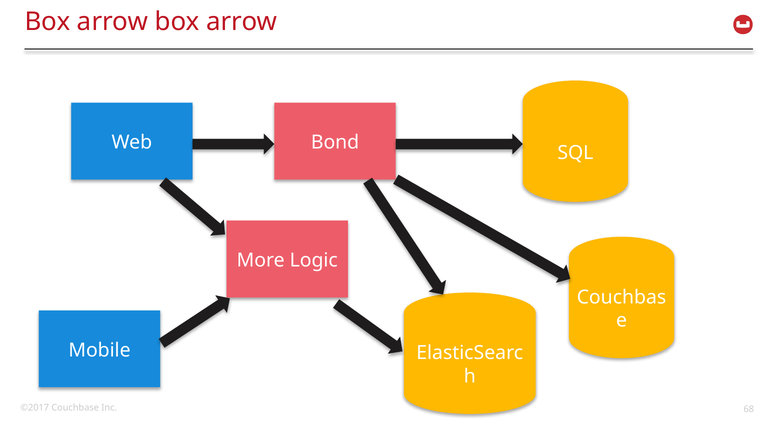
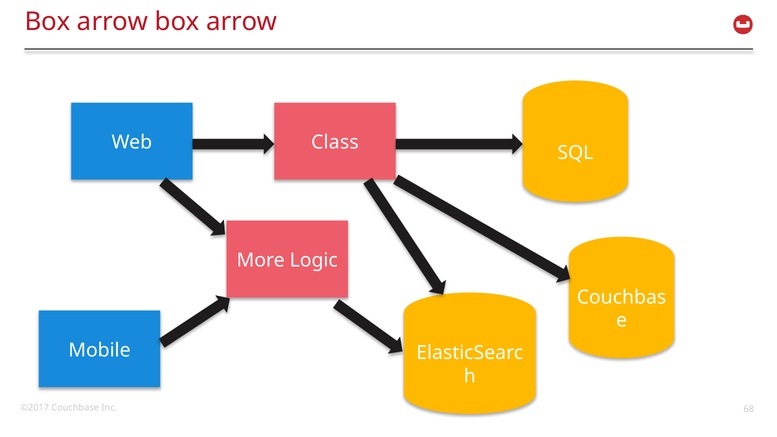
Bond: Bond -> Class
